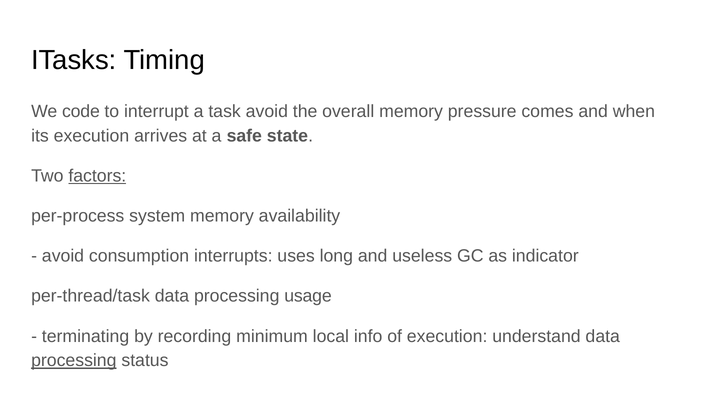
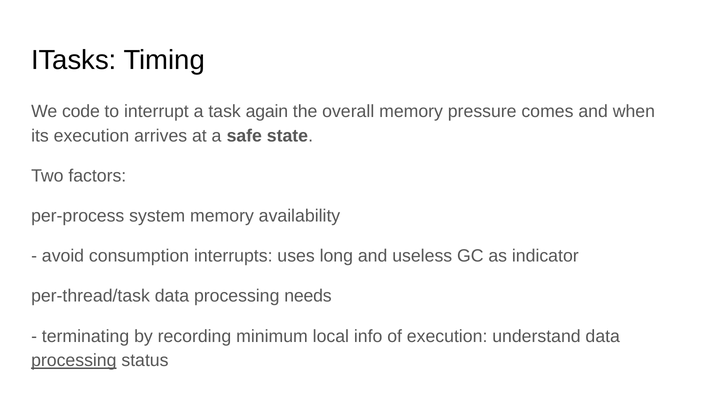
task avoid: avoid -> again
factors underline: present -> none
usage: usage -> needs
